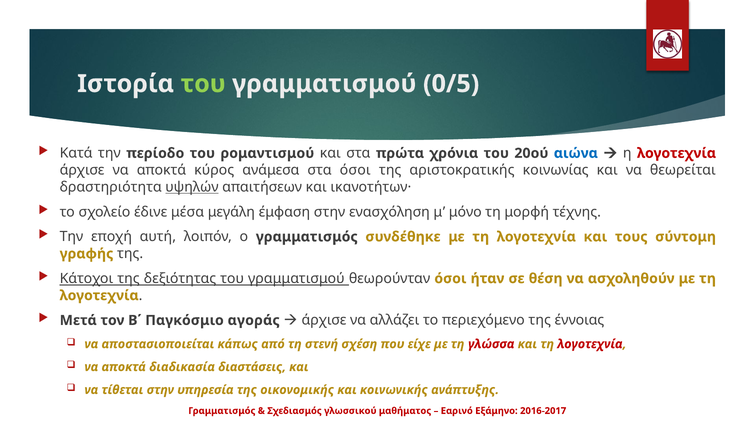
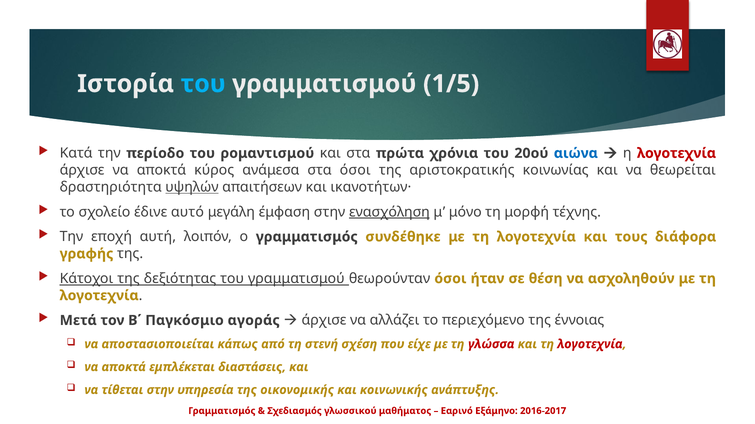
του at (203, 84) colour: light green -> light blue
0/5: 0/5 -> 1/5
μέσα: μέσα -> αυτό
ενασχόληση underline: none -> present
σύντομη: σύντομη -> διάφορα
διαδικασία: διαδικασία -> εμπλέκεται
